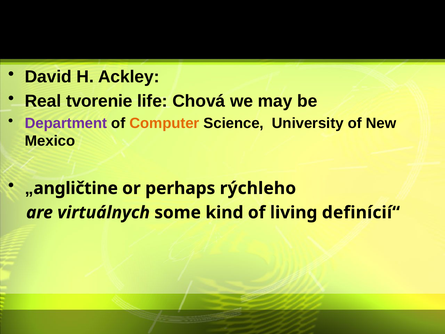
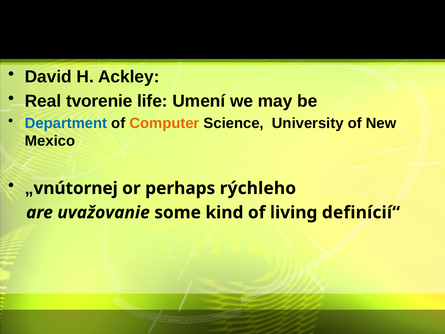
Chová: Chová -> Umení
Department colour: purple -> blue
angličtine: angličtine -> vnútornej
virtuálnych: virtuálnych -> uvažovanie
